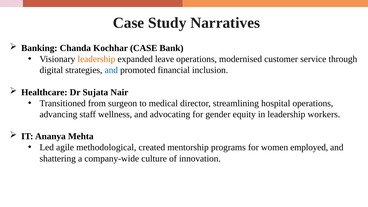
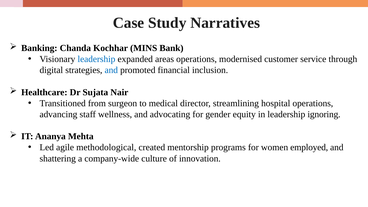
Kochhar CASE: CASE -> MINS
leadership at (96, 59) colour: orange -> blue
leave: leave -> areas
workers: workers -> ignoring
